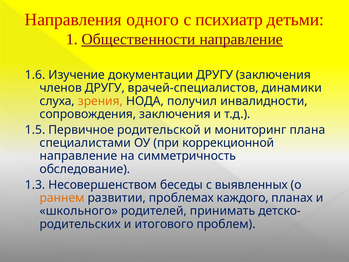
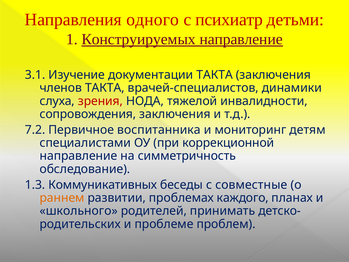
Общественности: Общественности -> Конструируемых
1.6: 1.6 -> 3.1
документации ДРУГУ: ДРУГУ -> ТАКТА
членов ДРУГУ: ДРУГУ -> ТАКТА
зрения colour: orange -> red
получил: получил -> тяжелой
1.5: 1.5 -> 7.2
родительской: родительской -> воспитанника
плана: плана -> детям
Несовершенством: Несовершенством -> Коммуникативных
выявленных: выявленных -> совместные
итогового: итогового -> проблеме
